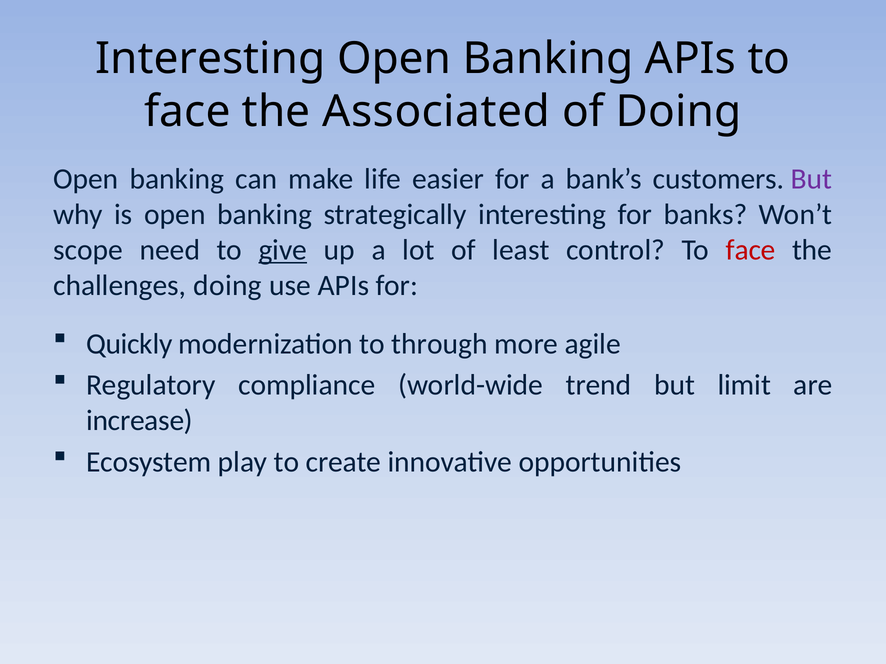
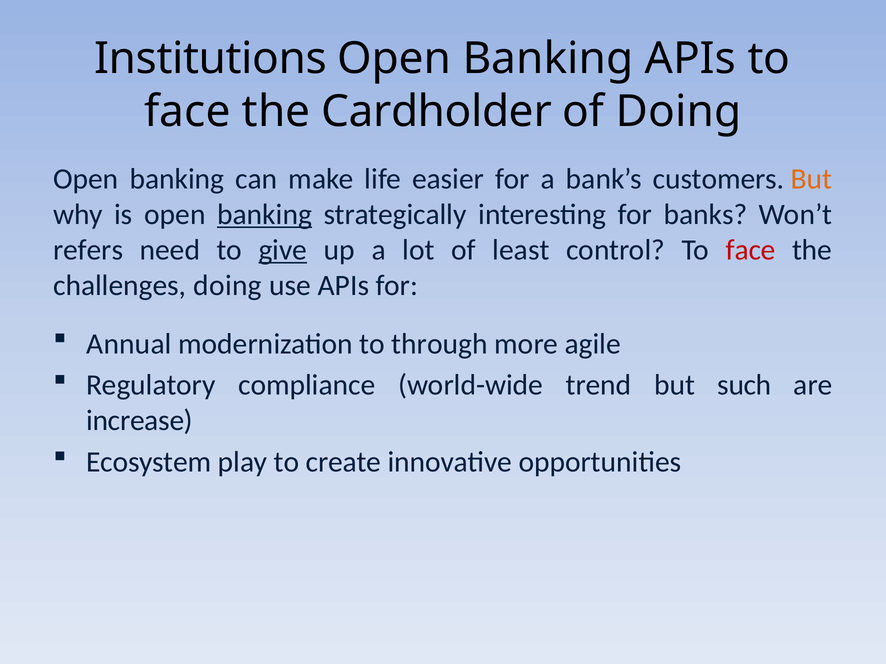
Interesting at (210, 58): Interesting -> Institutions
Associated: Associated -> Cardholder
But at (812, 179) colour: purple -> orange
banking at (265, 215) underline: none -> present
scope: scope -> refers
Quickly: Quickly -> Annual
limit: limit -> such
